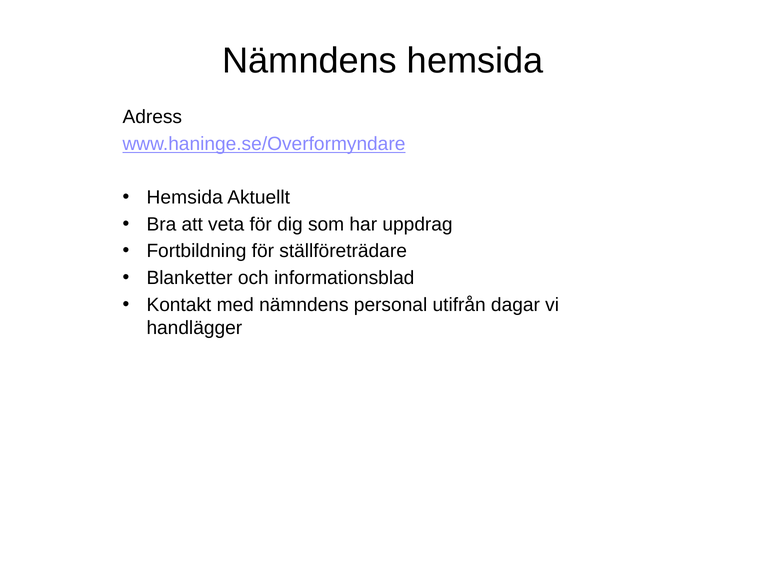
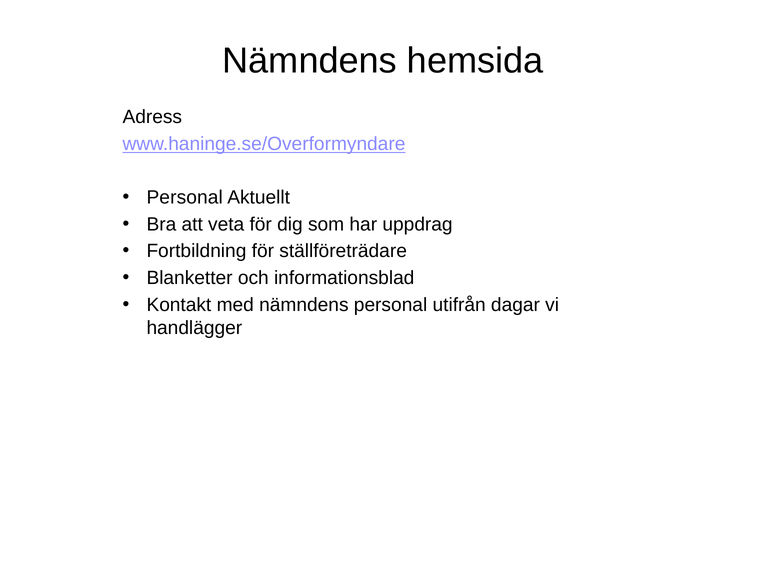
Hemsida at (185, 197): Hemsida -> Personal
